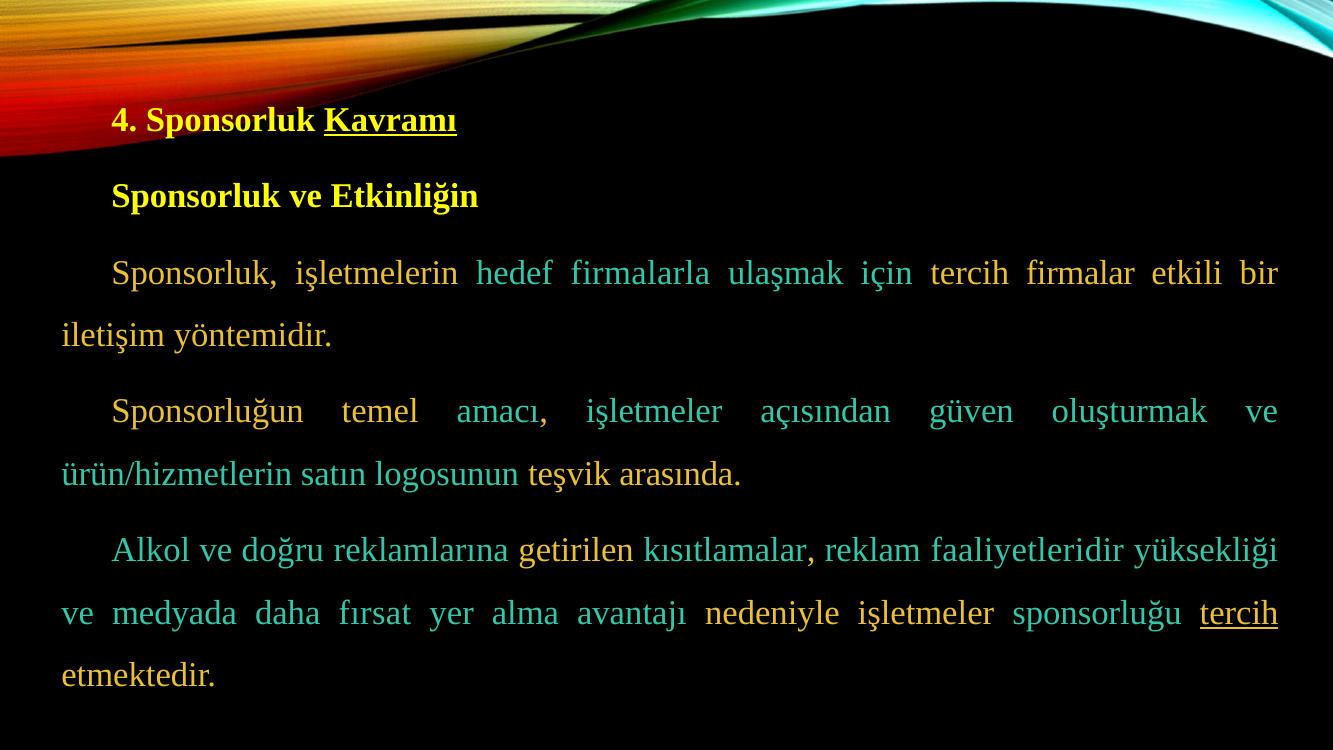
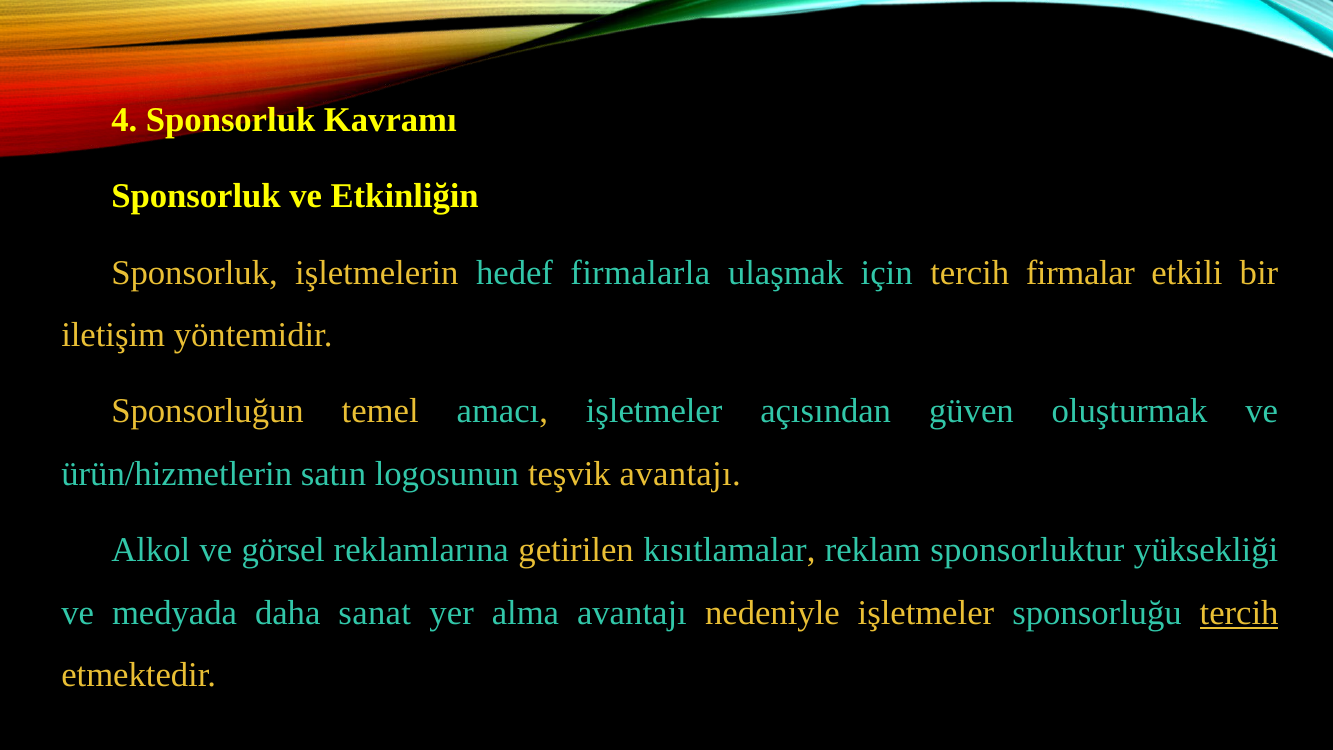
Kavramı underline: present -> none
teşvik arasında: arasında -> avantajı
doğru: doğru -> görsel
faaliyetleridir: faaliyetleridir -> sponsorluktur
fırsat: fırsat -> sanat
